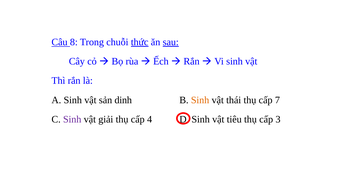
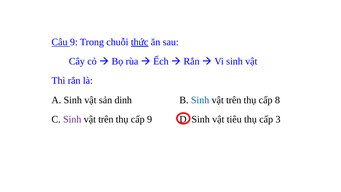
Câu 8: 8 -> 9
sau underline: present -> none
Sinh at (200, 100) colour: orange -> blue
thái at (234, 100): thái -> trên
7: 7 -> 8
giải at (106, 119): giải -> trên
cấp 4: 4 -> 9
